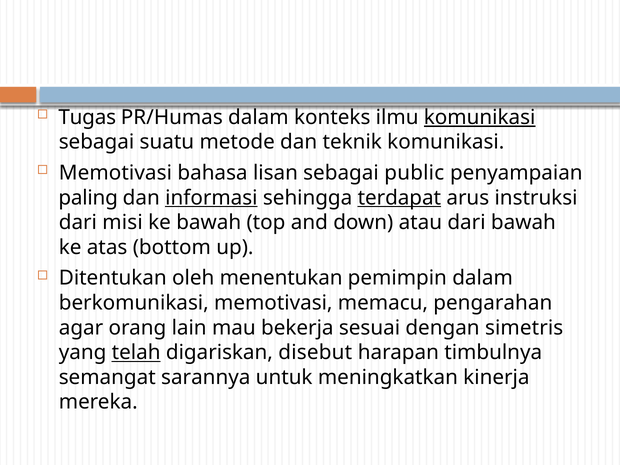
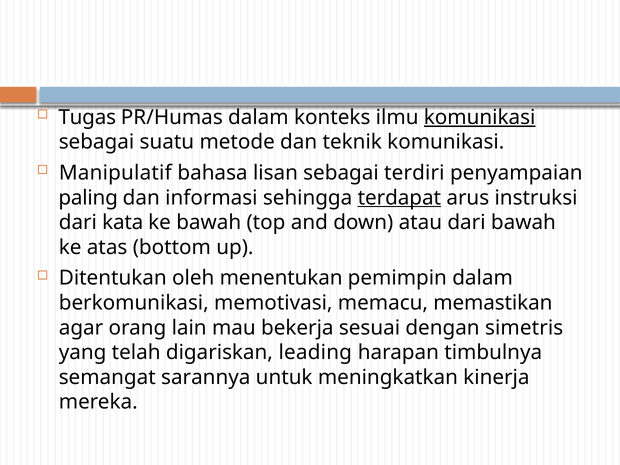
Memotivasi at (115, 173): Memotivasi -> Manipulatif
public: public -> terdiri
informasi underline: present -> none
misi: misi -> kata
pengarahan: pengarahan -> memastikan
telah underline: present -> none
disebut: disebut -> leading
